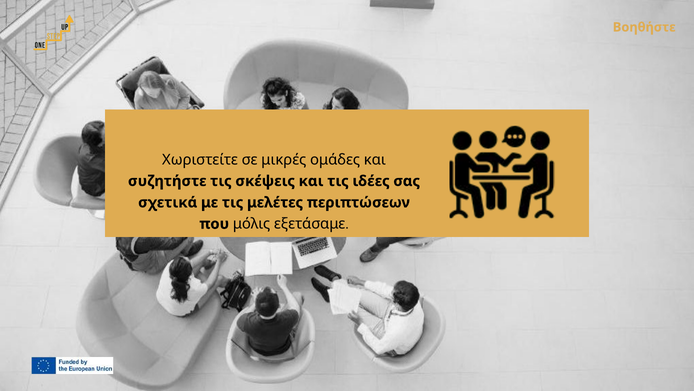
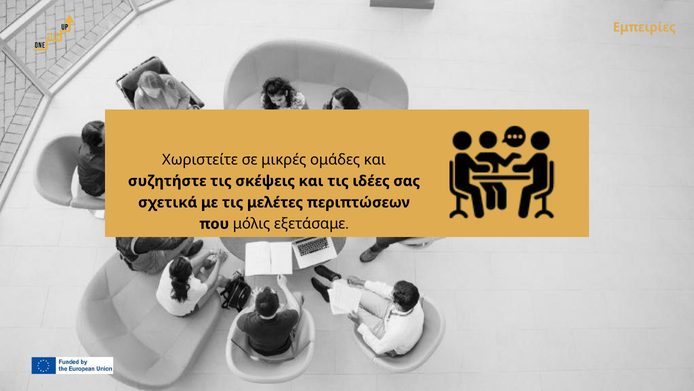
Βοηθήστε: Βοηθήστε -> Εμπειρίες
